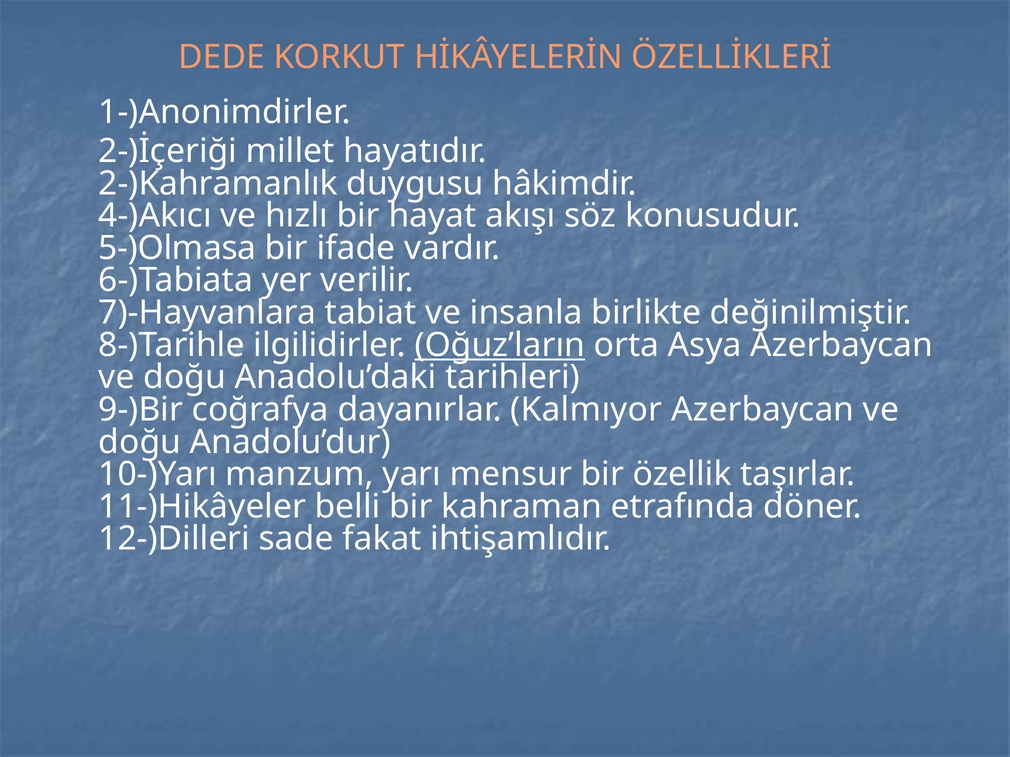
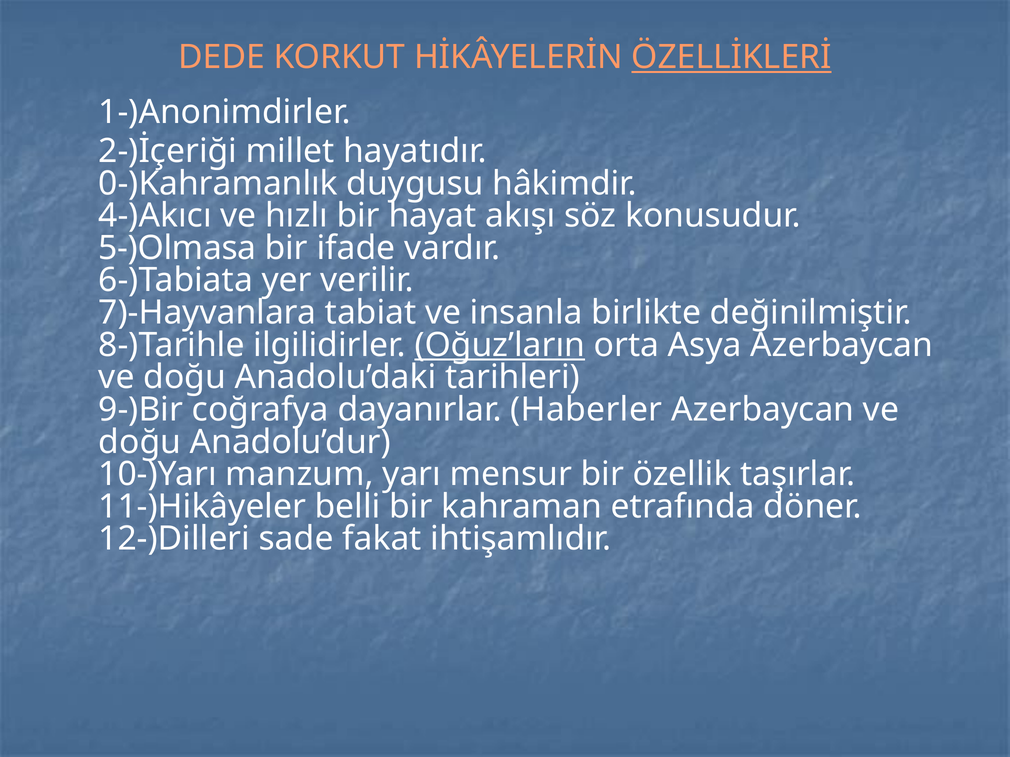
ÖZELLİKLERİ underline: none -> present
2-)Kahramanlık: 2-)Kahramanlık -> 0-)Kahramanlık
Kalmıyor: Kalmıyor -> Haberler
